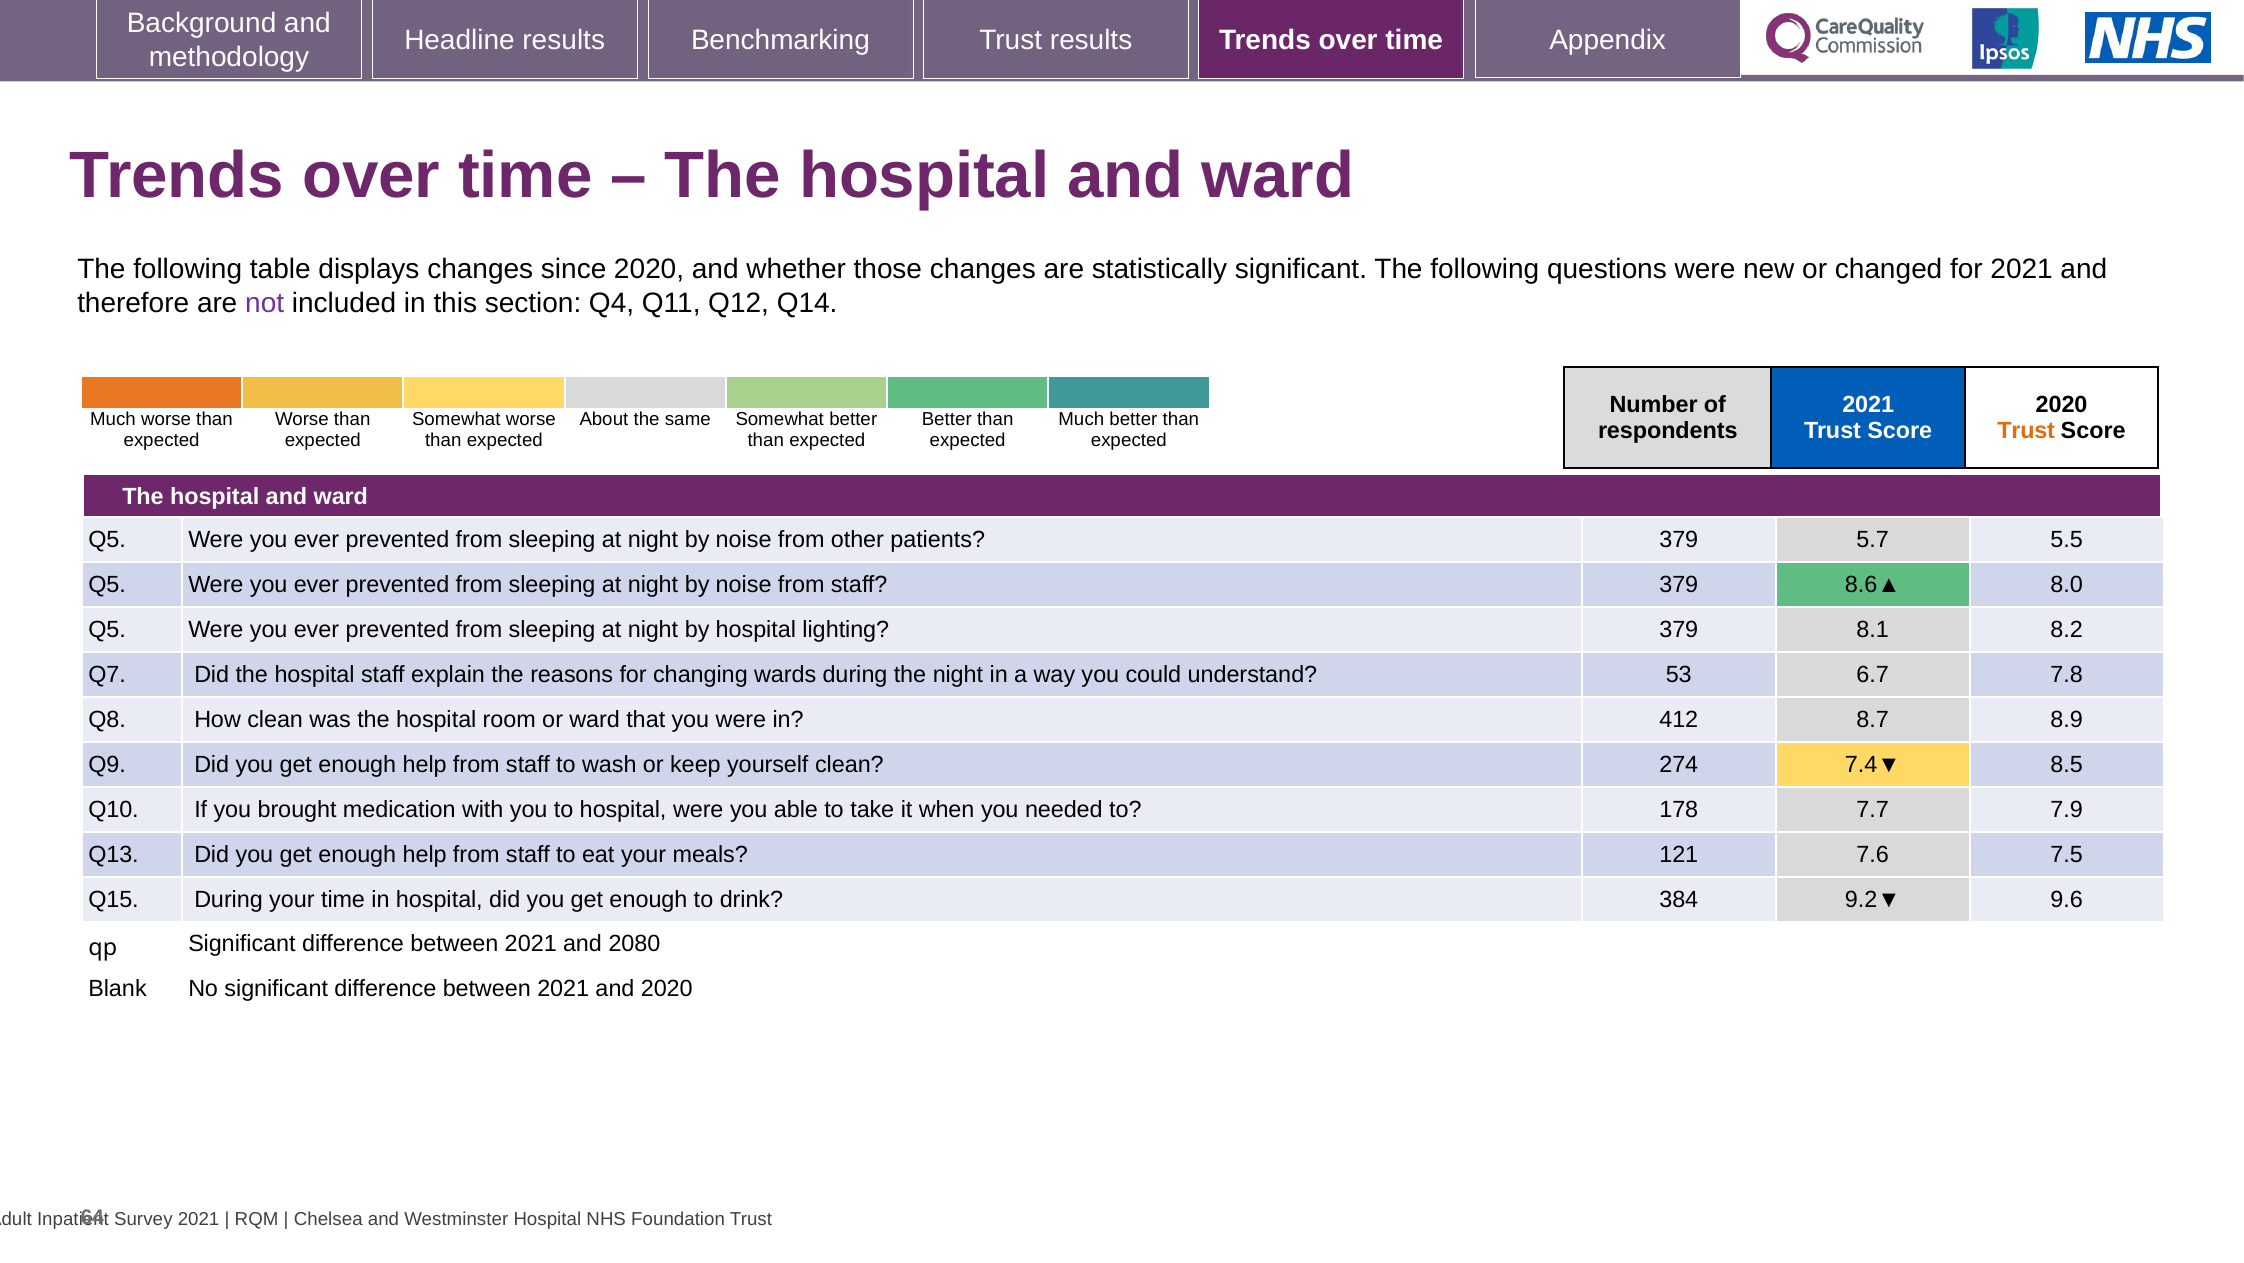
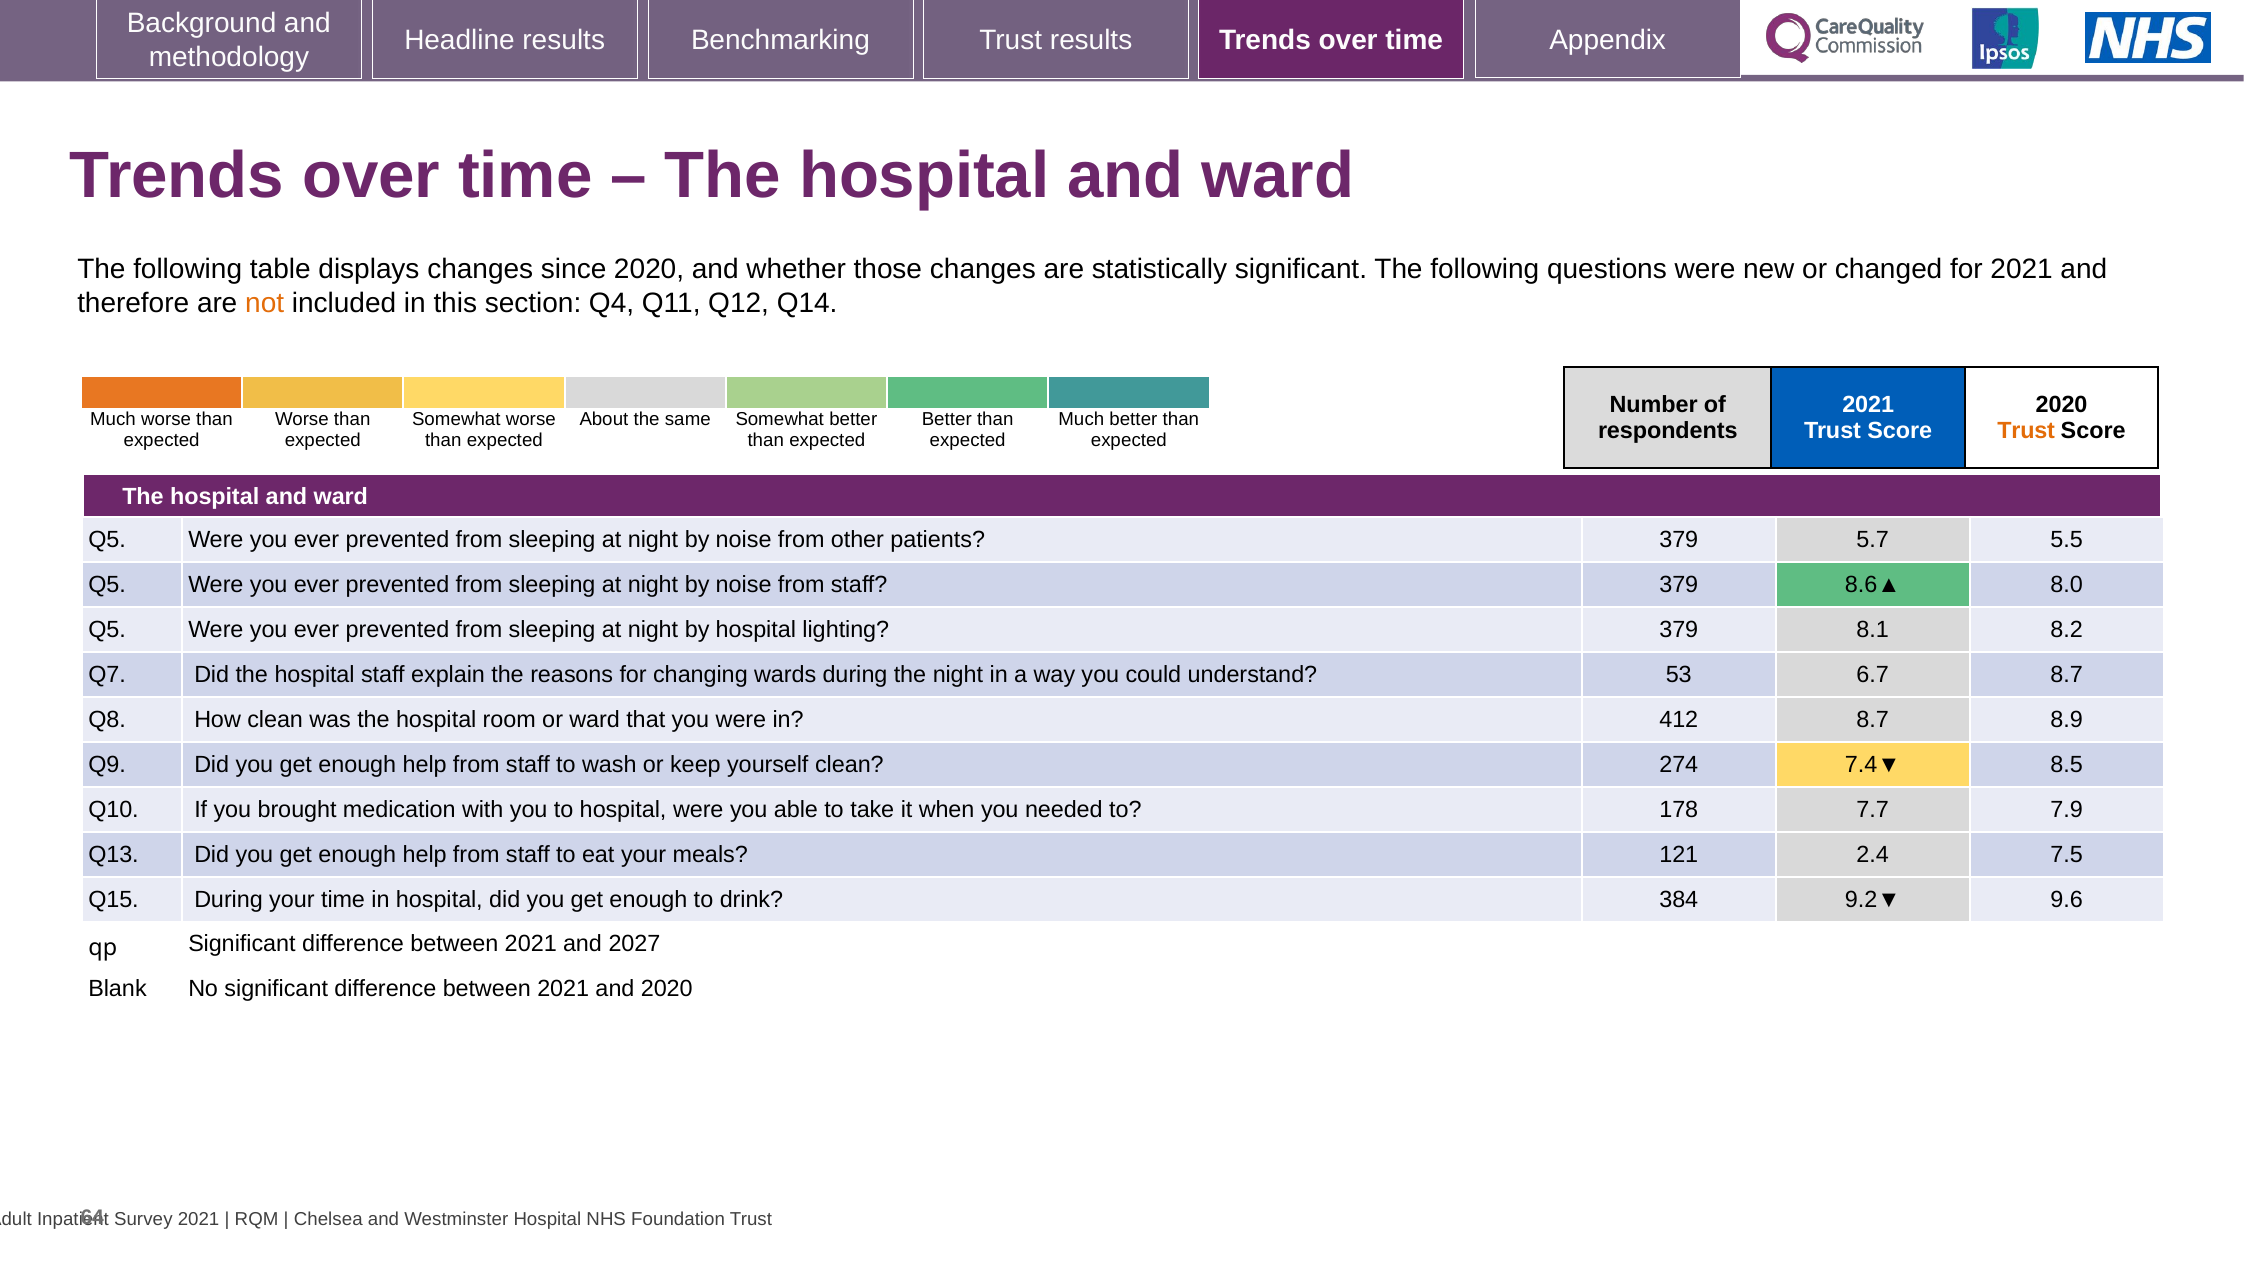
not colour: purple -> orange
6.7 7.8: 7.8 -> 8.7
7.6: 7.6 -> 2.4
2080: 2080 -> 2027
